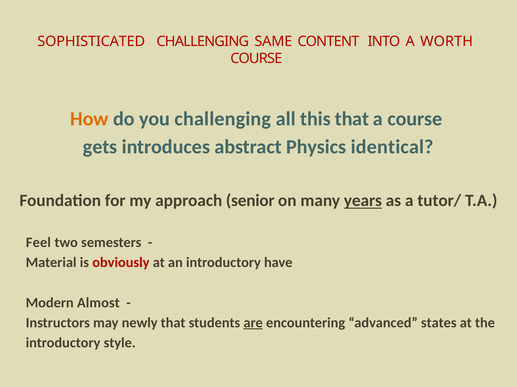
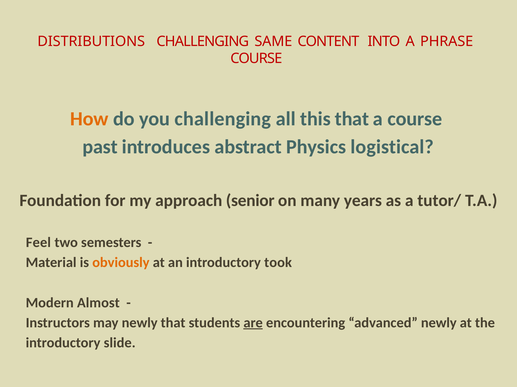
SOPHISTICATED: SOPHISTICATED -> DISTRIBUTIONS
WORTH: WORTH -> PHRASE
gets: gets -> past
identical: identical -> logistical
years underline: present -> none
obviously colour: red -> orange
have: have -> took
advanced states: states -> newly
style: style -> slide
